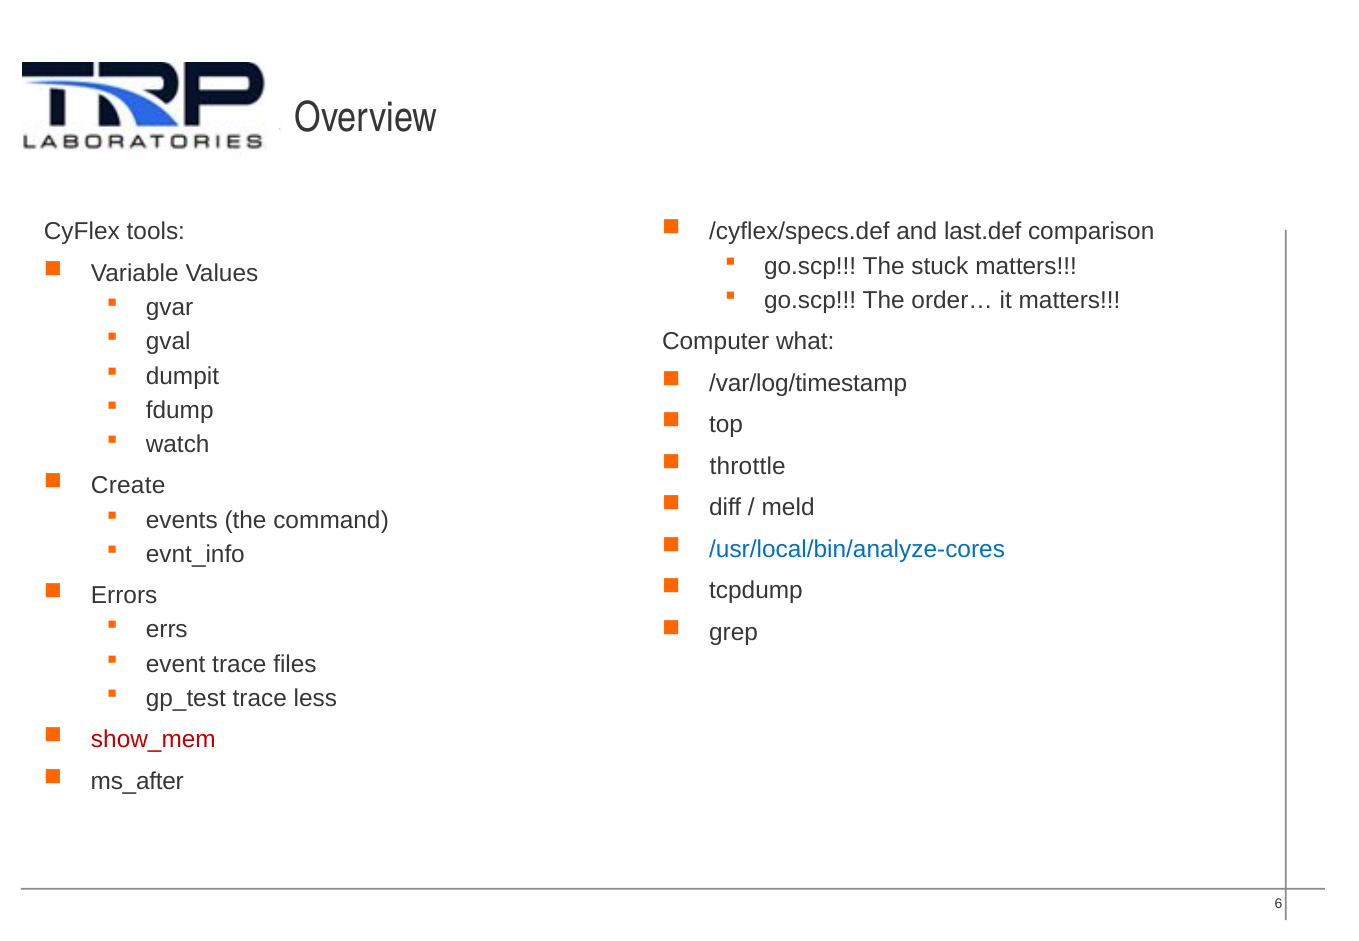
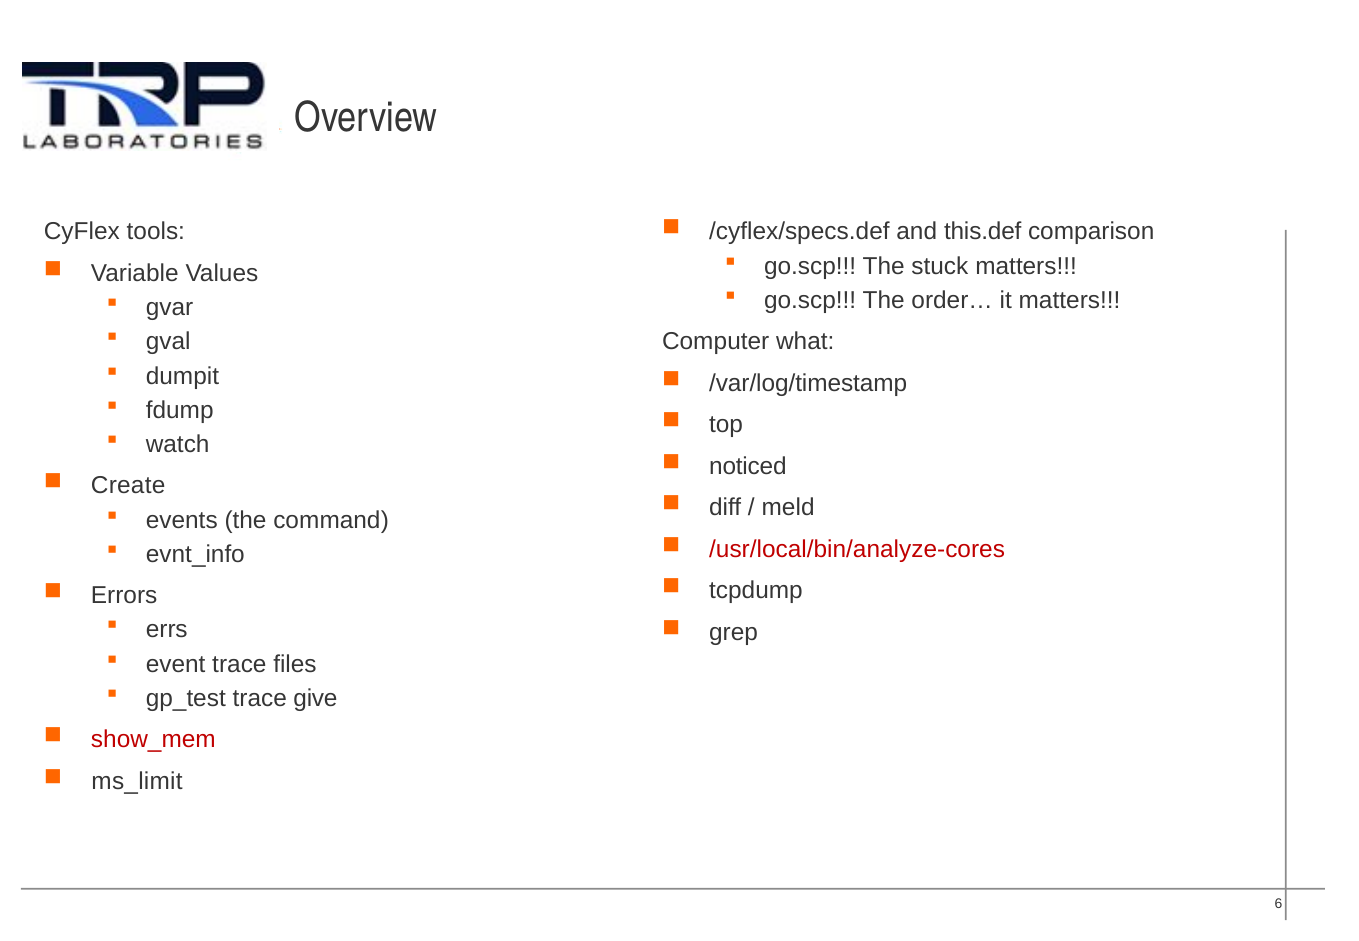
last.def: last.def -> this.def
throttle: throttle -> noticed
/usr/local/bin/analyze-cores colour: blue -> red
less: less -> give
ms_after: ms_after -> ms_limit
